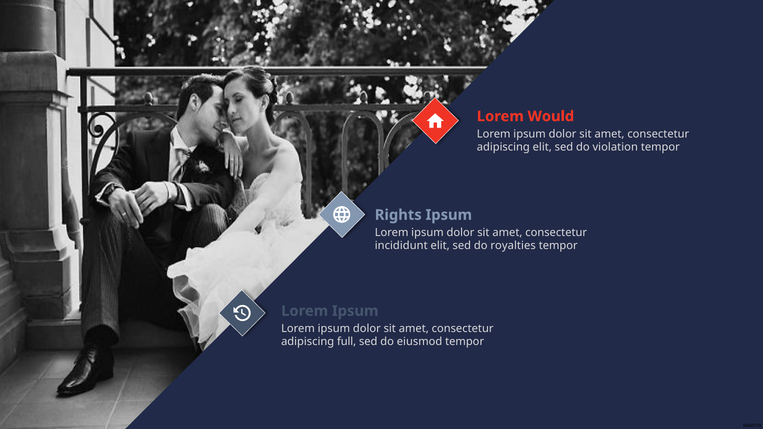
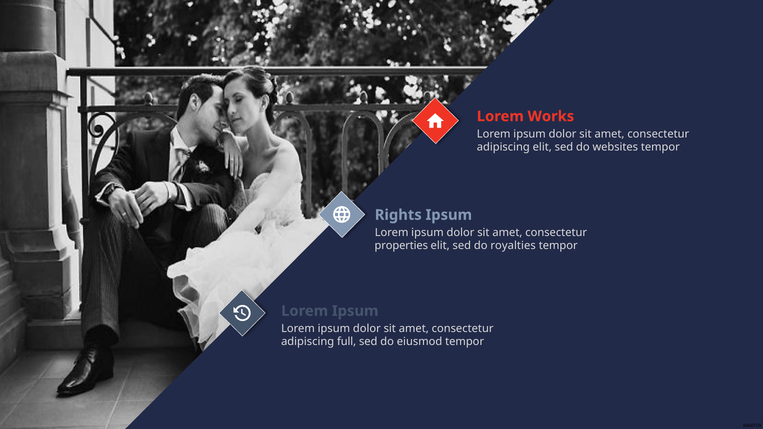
Would: Would -> Works
violation: violation -> websites
incididunt: incididunt -> properties
